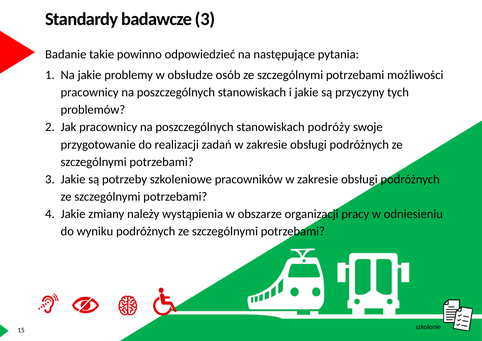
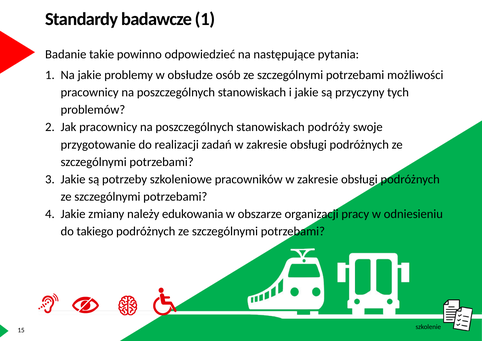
badawcze 3: 3 -> 1
wystąpienia: wystąpienia -> edukowania
wyniku: wyniku -> takiego
